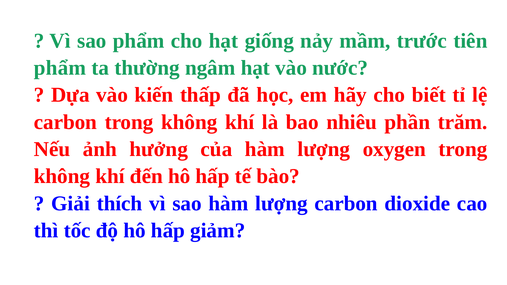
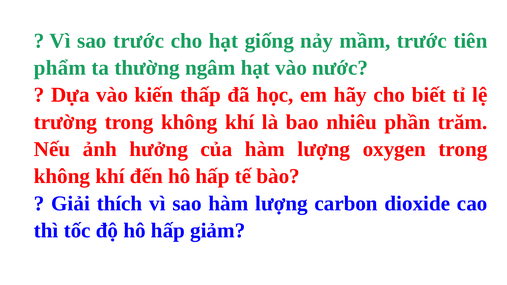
sao phẩm: phẩm -> trước
carbon at (65, 122): carbon -> trường
